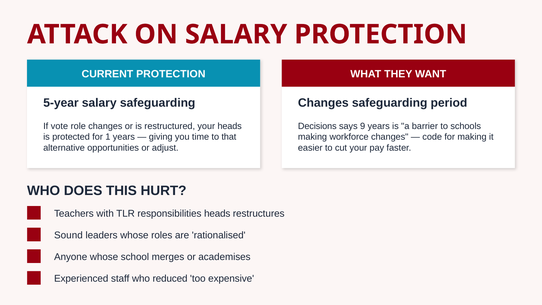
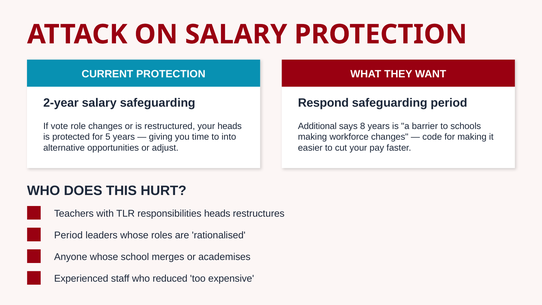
5-year: 5-year -> 2-year
Changes at (323, 103): Changes -> Respond
Decisions: Decisions -> Additional
9: 9 -> 8
1: 1 -> 5
that: that -> into
Sound at (68, 235): Sound -> Period
